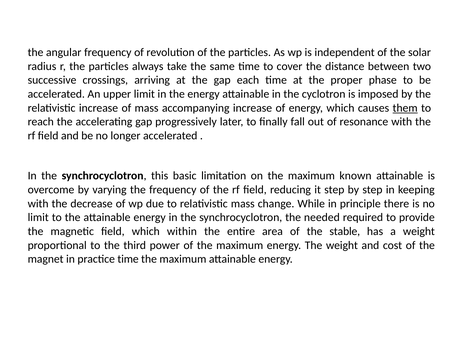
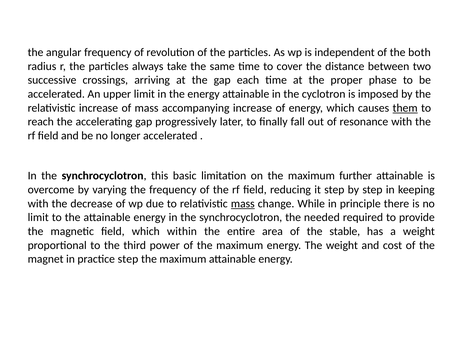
solar: solar -> both
known: known -> further
mass at (243, 204) underline: none -> present
practice time: time -> step
